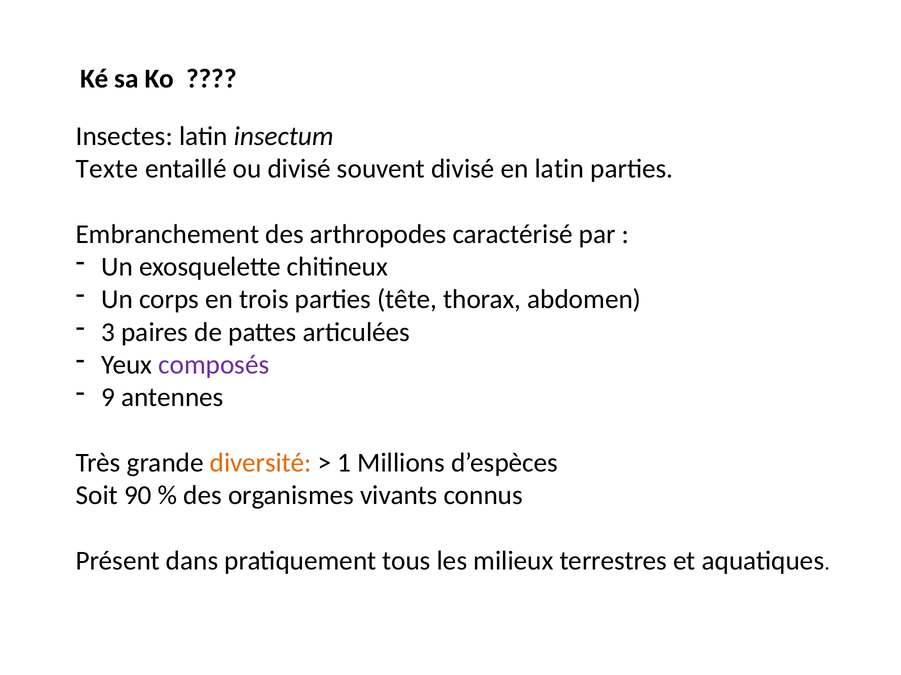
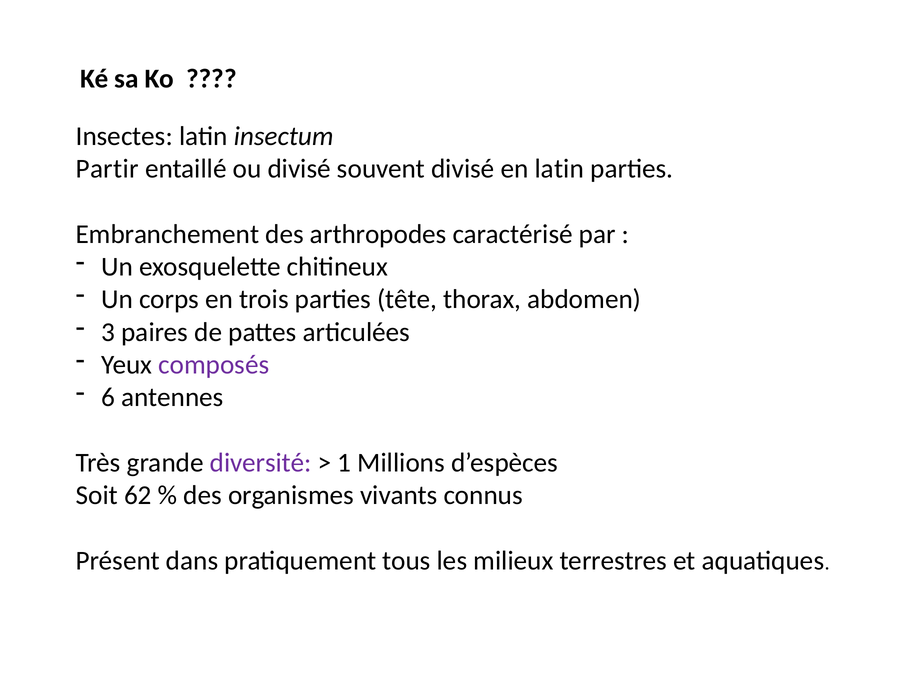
Texte: Texte -> Partir
9: 9 -> 6
diversité colour: orange -> purple
90: 90 -> 62
